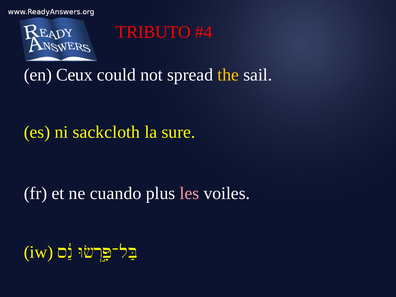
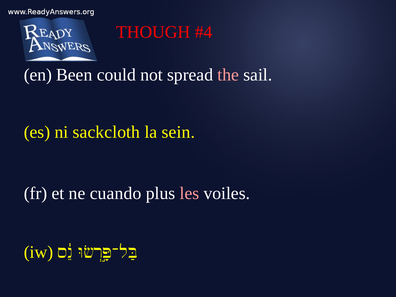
TRIBUTO: TRIBUTO -> THOUGH
Ceux: Ceux -> Been
the colour: yellow -> pink
sure: sure -> sein
